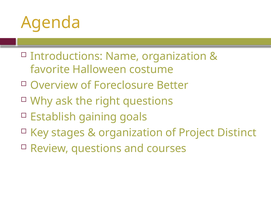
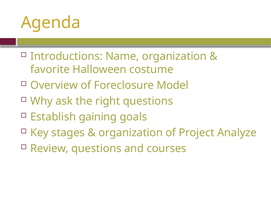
Better: Better -> Model
Distinct: Distinct -> Analyze
